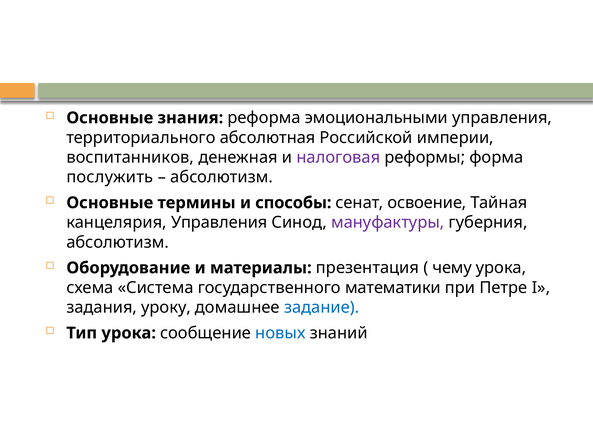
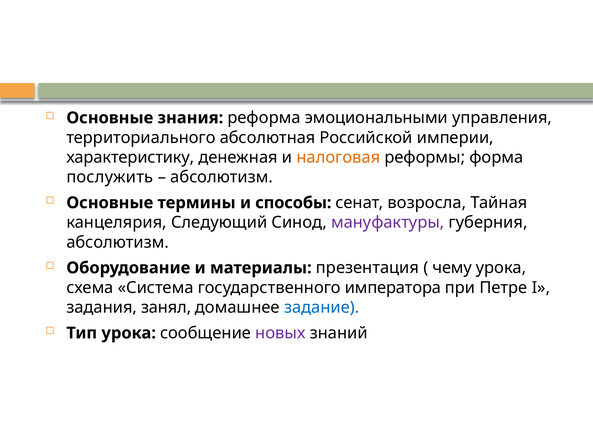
воспитанников: воспитанников -> характеристику
налоговая colour: purple -> orange
освоение: освоение -> возросла
канцелярия Управления: Управления -> Следующий
математики: математики -> императора
уроку: уроку -> занял
новых colour: blue -> purple
